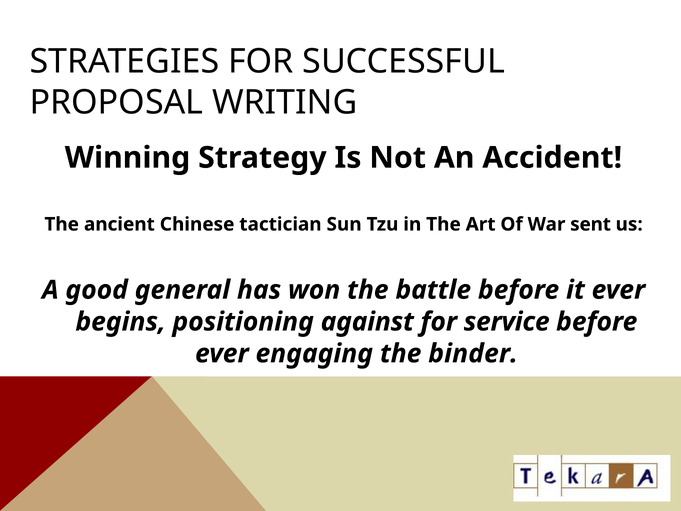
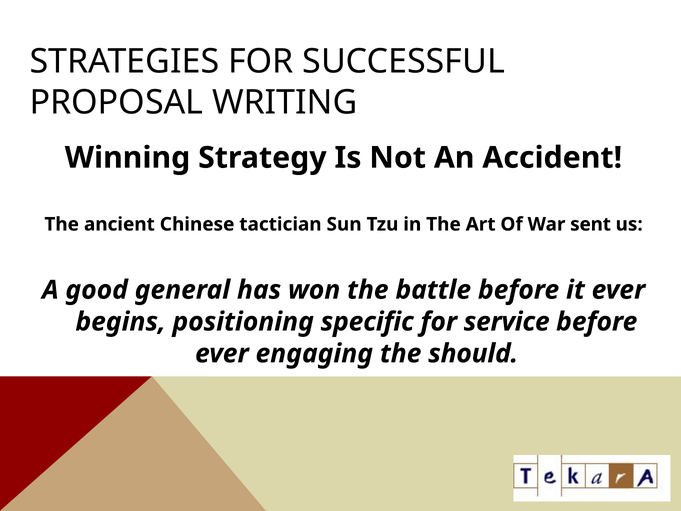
against: against -> specific
binder: binder -> should
